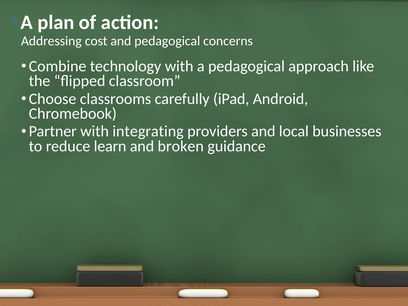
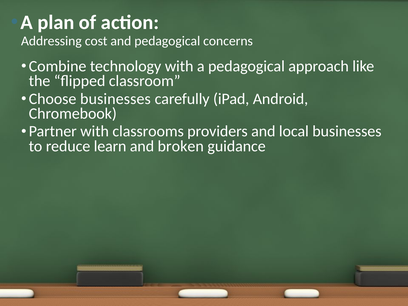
Choose classrooms: classrooms -> businesses
integrating: integrating -> classrooms
